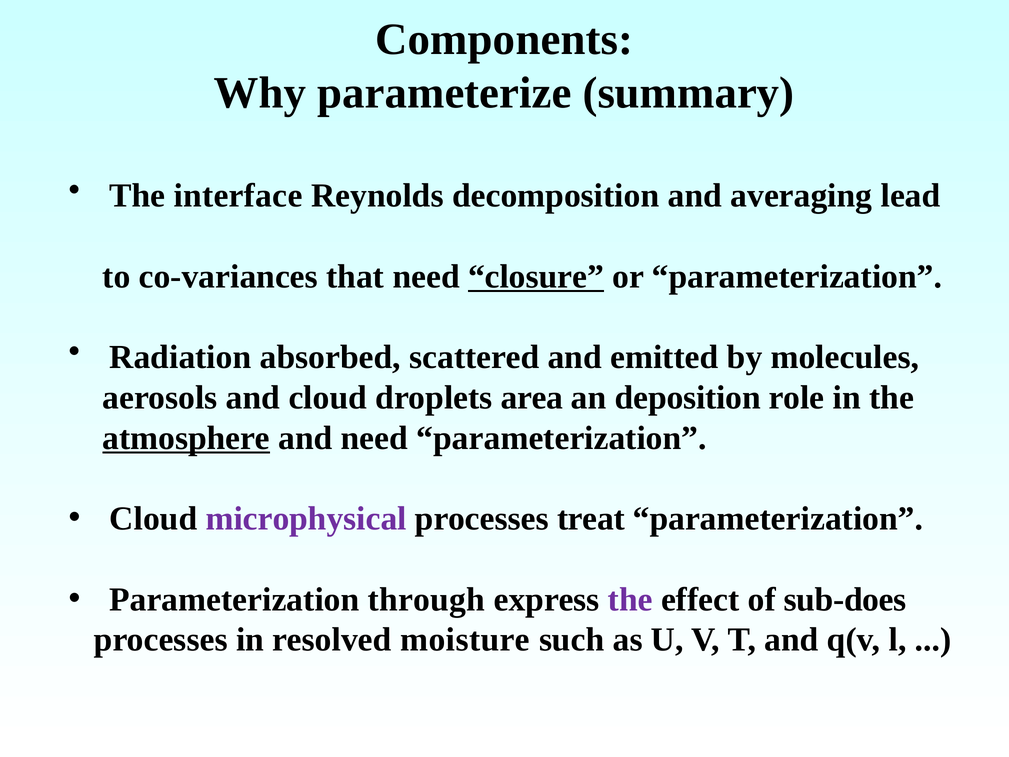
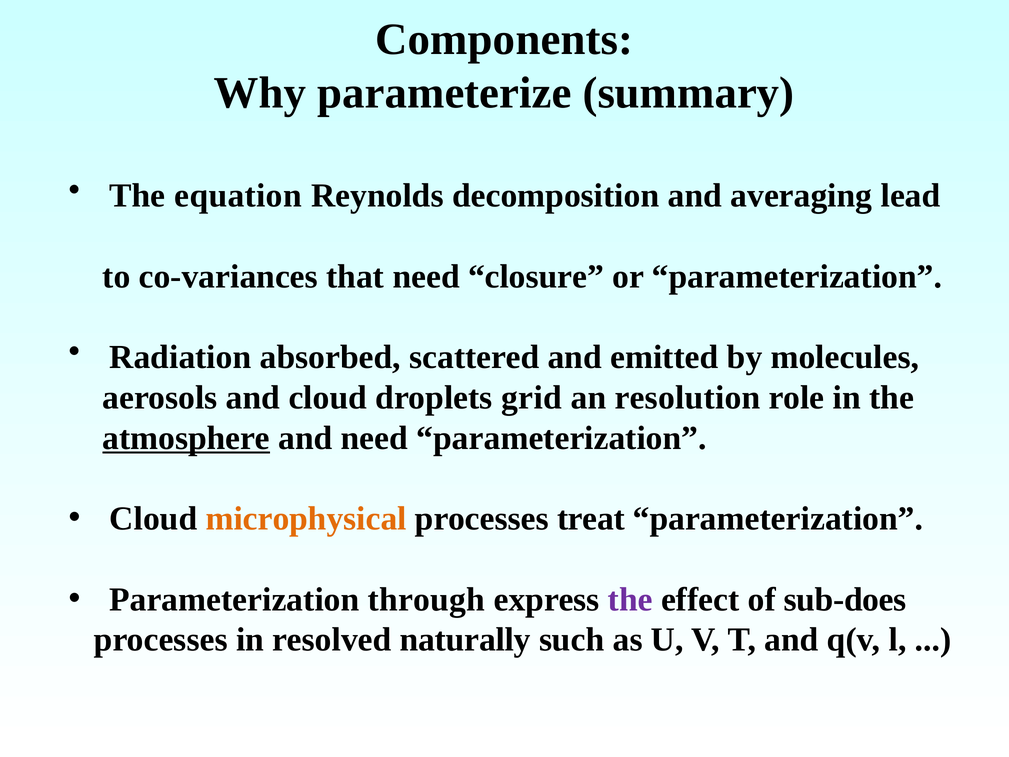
interface: interface -> equation
closure underline: present -> none
area: area -> grid
deposition: deposition -> resolution
microphysical colour: purple -> orange
moisture: moisture -> naturally
